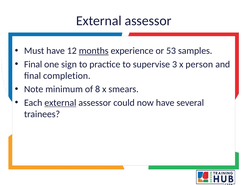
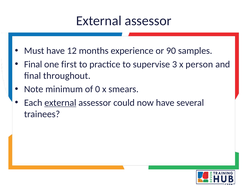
months underline: present -> none
53: 53 -> 90
sign: sign -> first
completion: completion -> throughout
8: 8 -> 0
